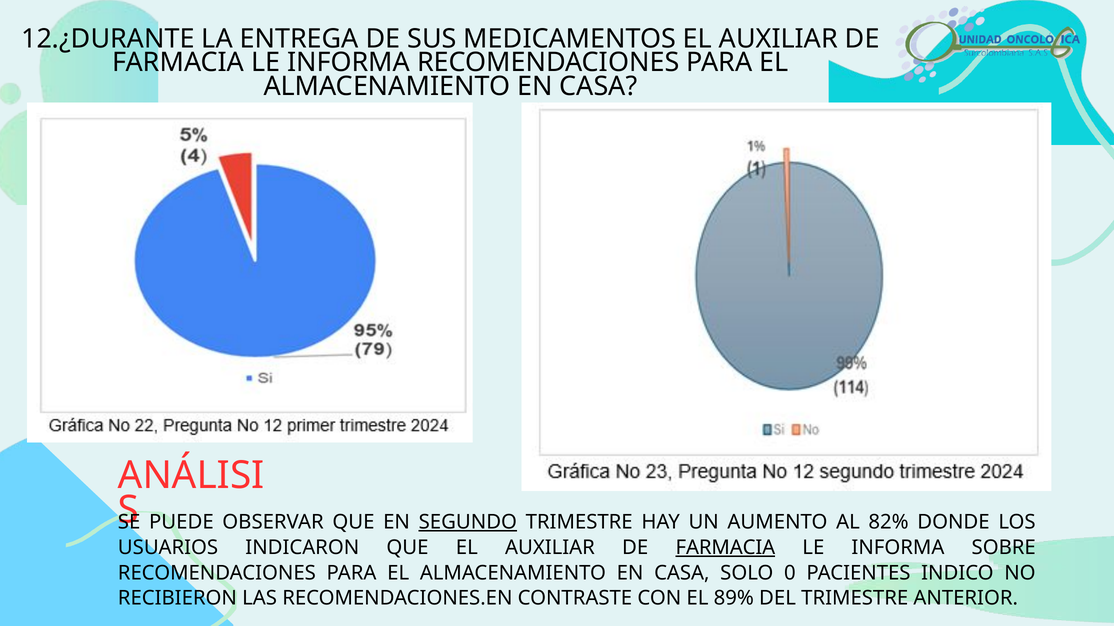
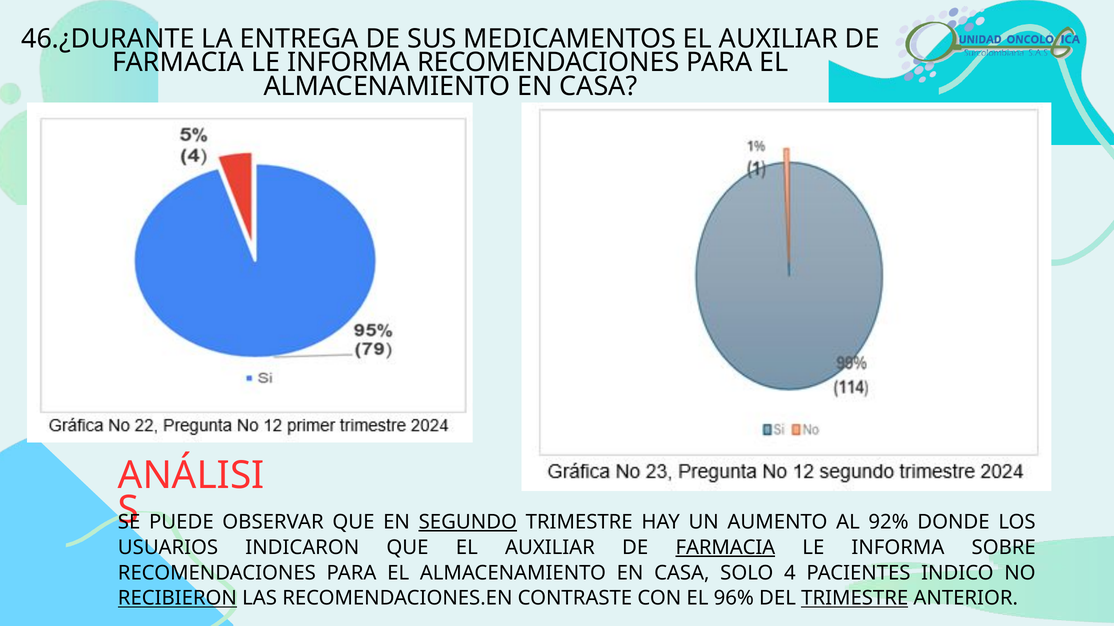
12.¿DURANTE: 12.¿DURANTE -> 46.¿DURANTE
82%: 82% -> 92%
0: 0 -> 4
RECIBIERON underline: none -> present
89%: 89% -> 96%
TRIMESTRE at (855, 599) underline: none -> present
